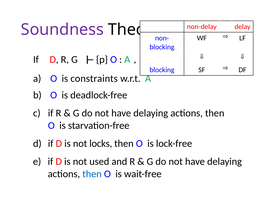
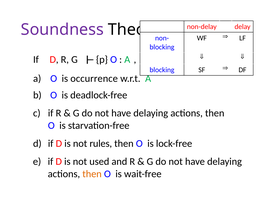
constraints: constraints -> occurrence
locks: locks -> rules
then at (92, 174) colour: blue -> orange
